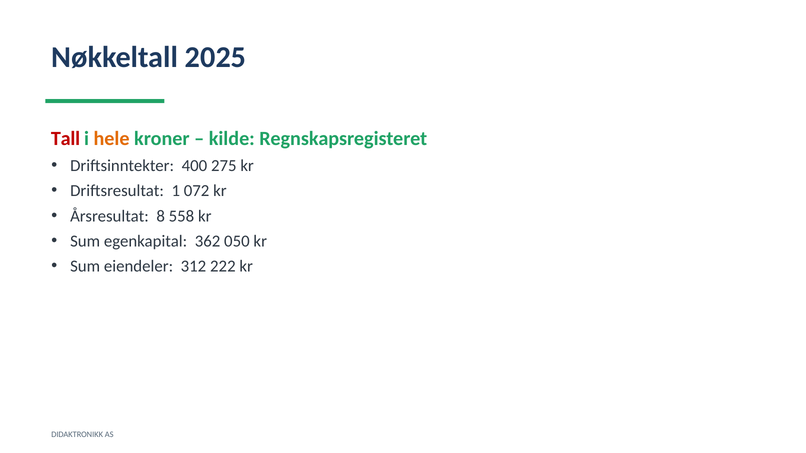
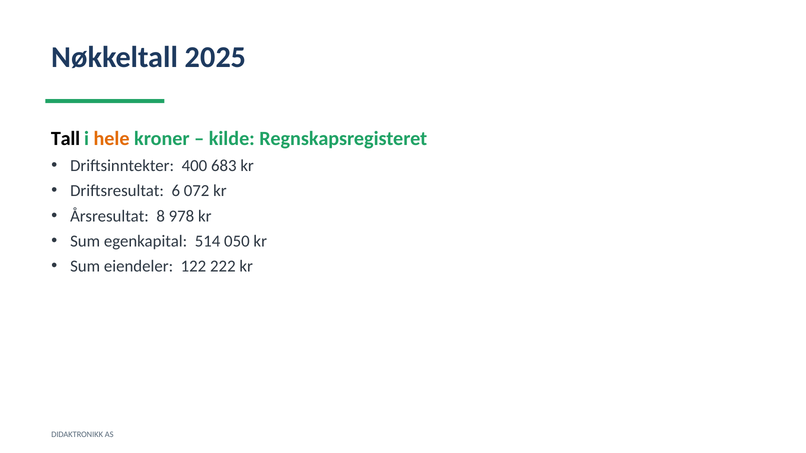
Tall colour: red -> black
275: 275 -> 683
1: 1 -> 6
558: 558 -> 978
362: 362 -> 514
312: 312 -> 122
